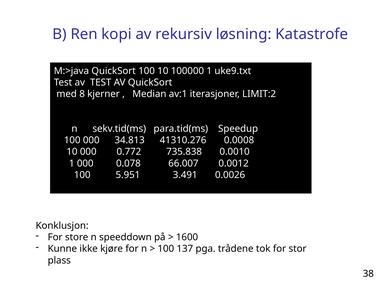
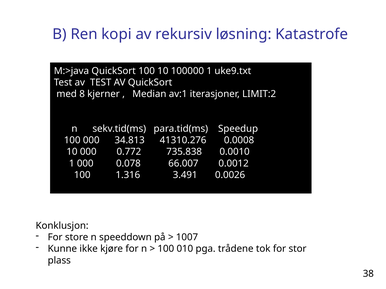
5.951: 5.951 -> 1.316
1600: 1600 -> 1007
137: 137 -> 010
